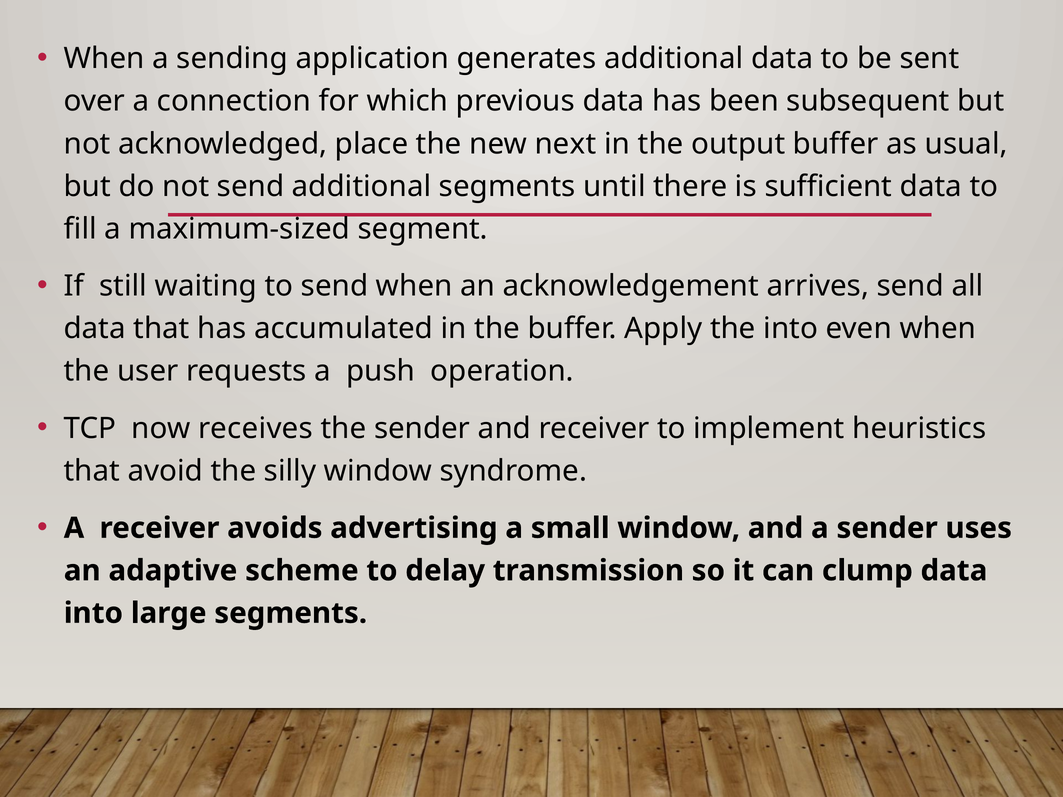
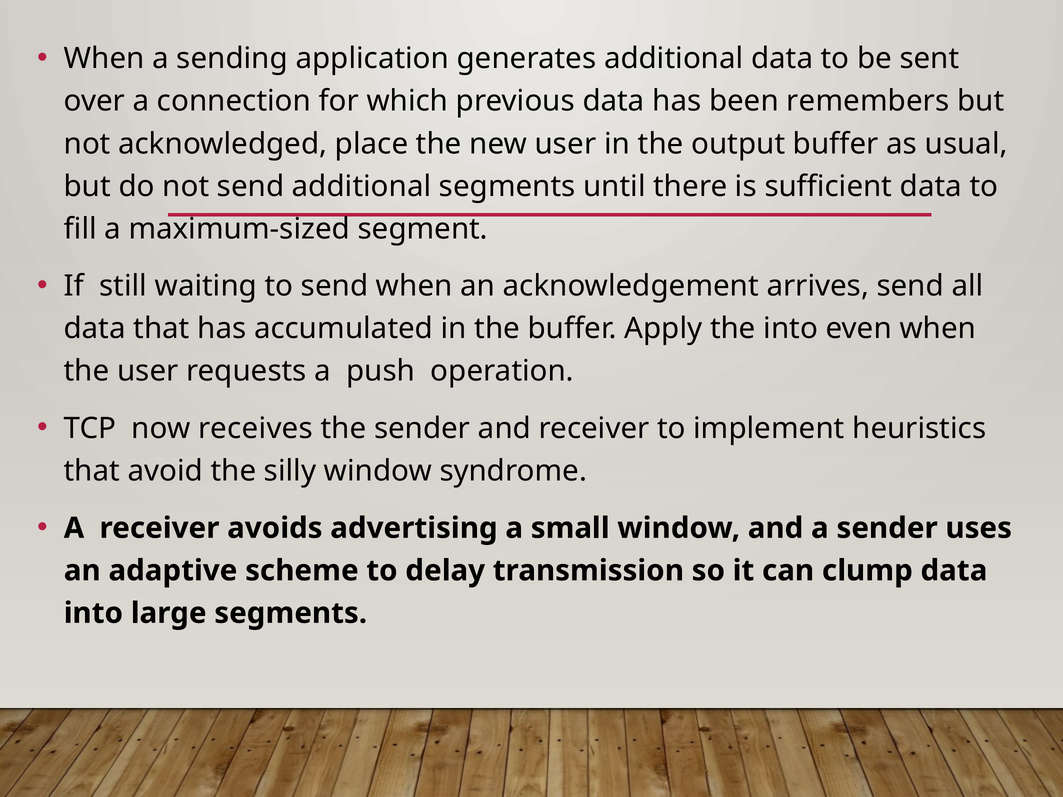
subsequent: subsequent -> remembers
new next: next -> user
